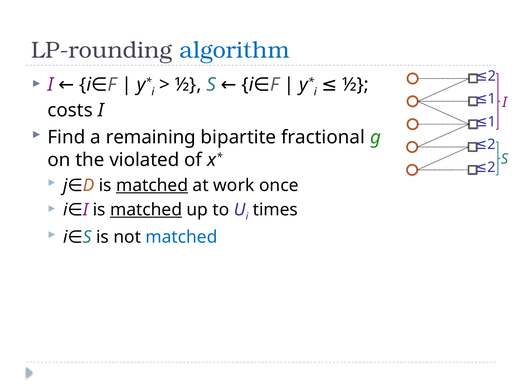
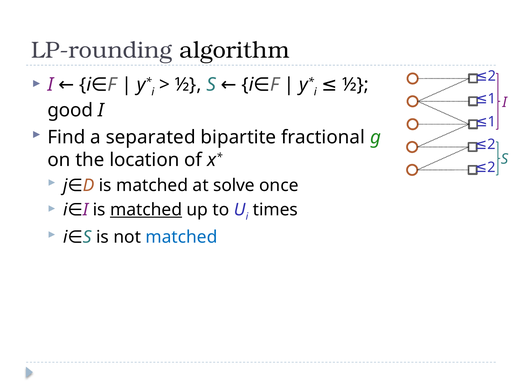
algorithm colour: blue -> black
costs: costs -> good
remaining: remaining -> separated
violated: violated -> location
matched at (152, 186) underline: present -> none
work: work -> solve
